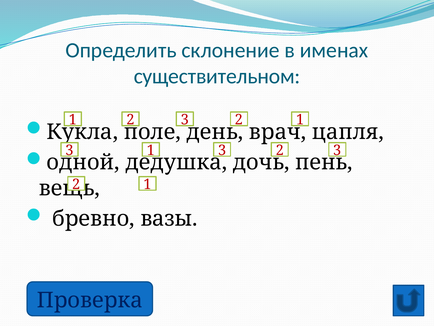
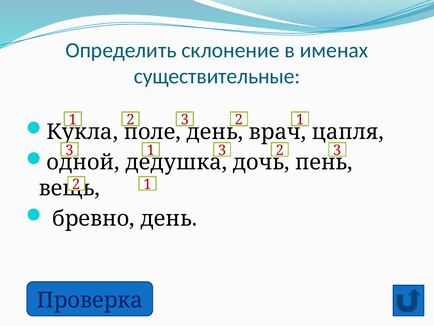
существительном: существительном -> существительные
бревно вазы: вазы -> день
